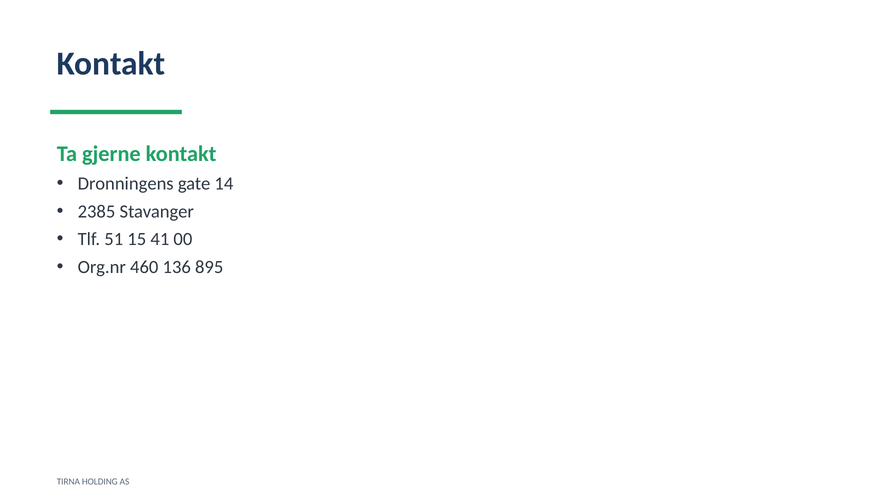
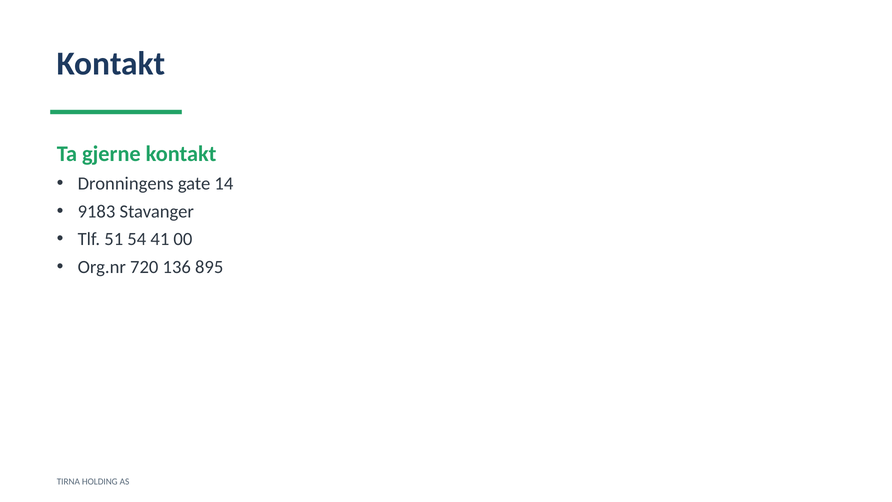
2385: 2385 -> 9183
15: 15 -> 54
460: 460 -> 720
